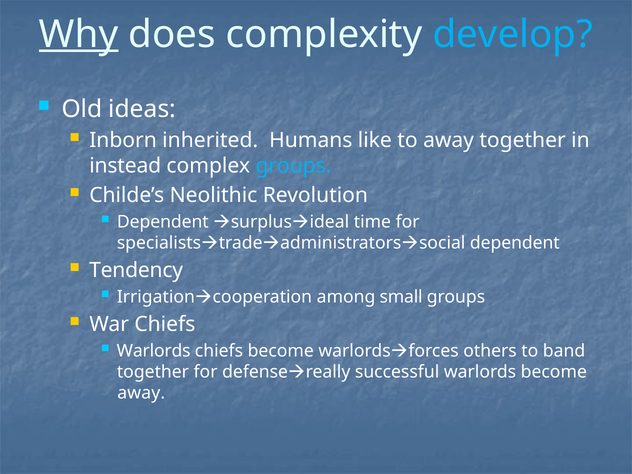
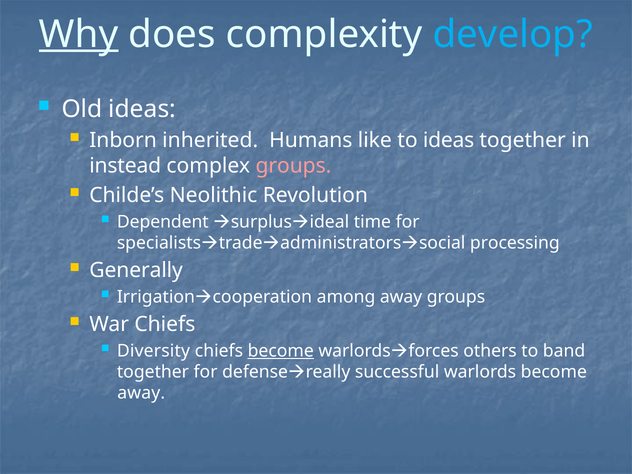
to away: away -> ideas
groups at (293, 166) colour: light blue -> pink
specialiststradeadministratorssocial dependent: dependent -> processing
Tendency: Tendency -> Generally
among small: small -> away
Warlords at (154, 351): Warlords -> Diversity
become at (281, 351) underline: none -> present
